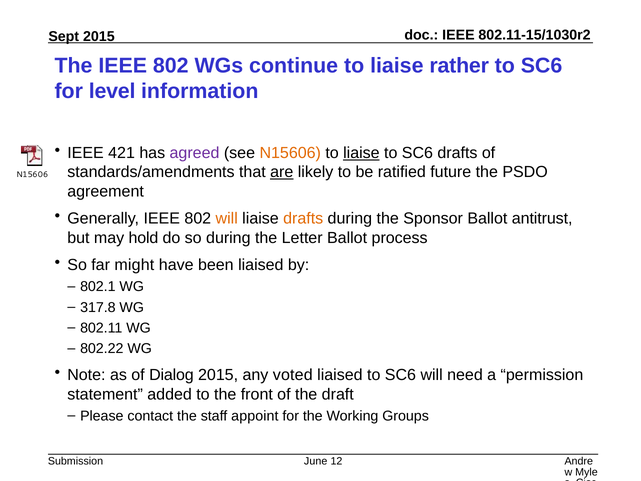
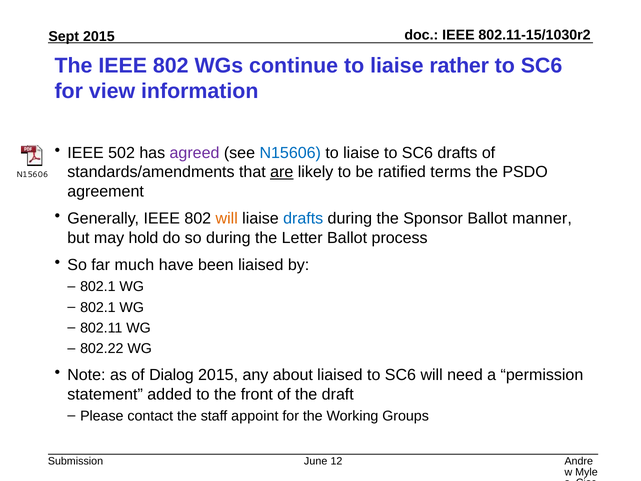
level: level -> view
421: 421 -> 502
N15606 at (290, 153) colour: orange -> blue
liaise at (361, 153) underline: present -> none
future: future -> terms
drafts at (303, 219) colour: orange -> blue
antitrust: antitrust -> manner
might: might -> much
317.8 at (98, 307): 317.8 -> 802.1
voted: voted -> about
